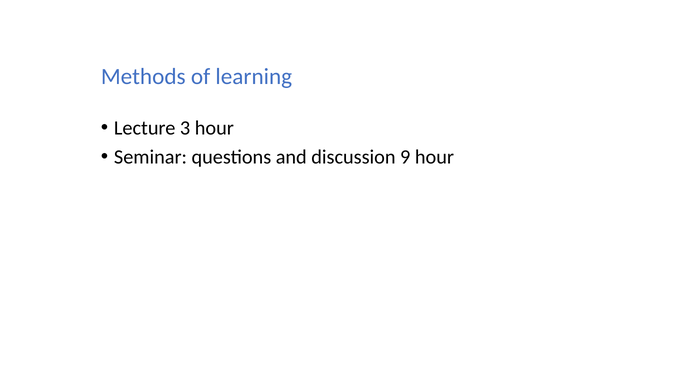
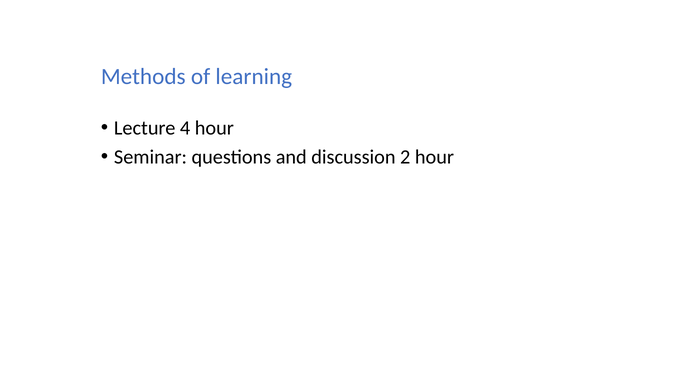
3: 3 -> 4
9: 9 -> 2
